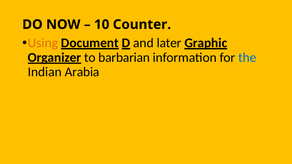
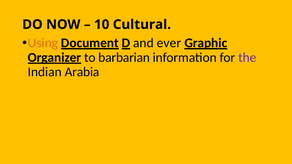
Counter: Counter -> Cultural
later: later -> ever
the colour: blue -> purple
